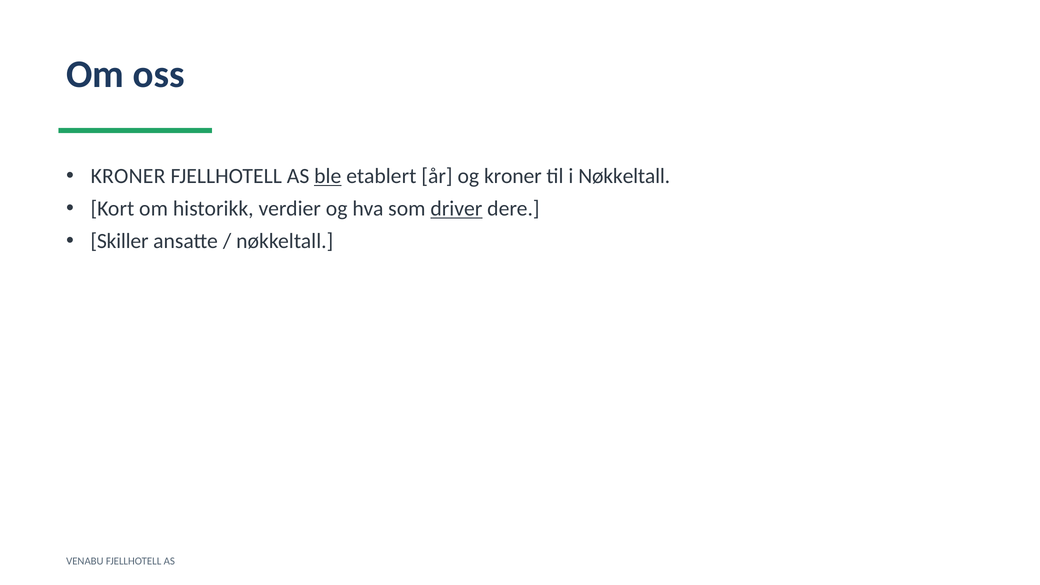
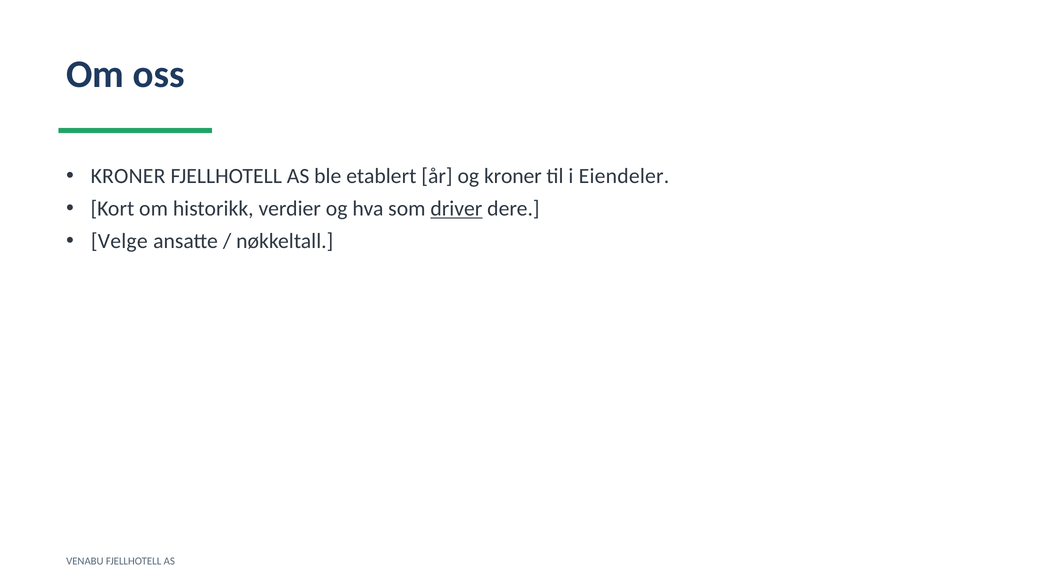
ble underline: present -> none
i Nøkkeltall: Nøkkeltall -> Eiendeler
Skiller: Skiller -> Velge
